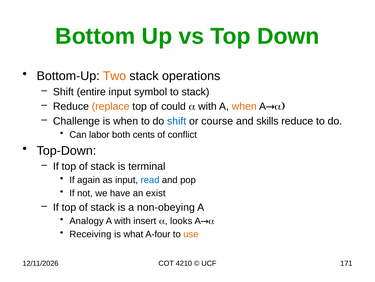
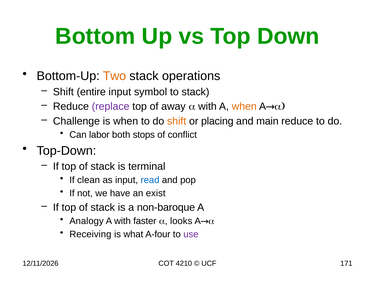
replace colour: orange -> purple
could: could -> away
shift at (177, 121) colour: blue -> orange
course: course -> placing
skills: skills -> main
cents: cents -> stops
again: again -> clean
non-obeying: non-obeying -> non-baroque
insert: insert -> faster
use colour: orange -> purple
